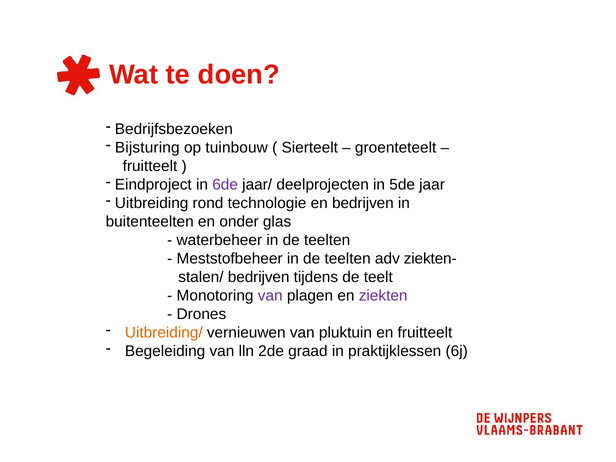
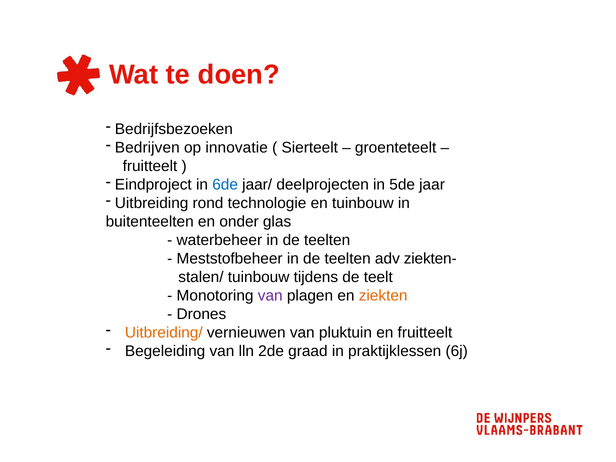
Bijsturing: Bijsturing -> Bedrijven
tuinbouw: tuinbouw -> innovatie
6de colour: purple -> blue
en bedrijven: bedrijven -> tuinbouw
stalen/ bedrijven: bedrijven -> tuinbouw
ziekten colour: purple -> orange
